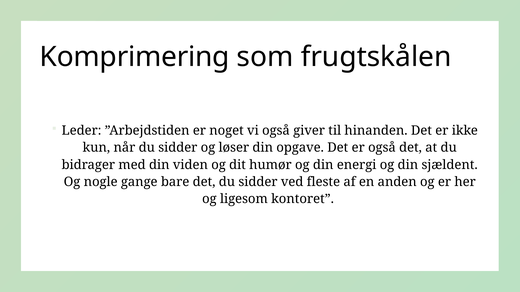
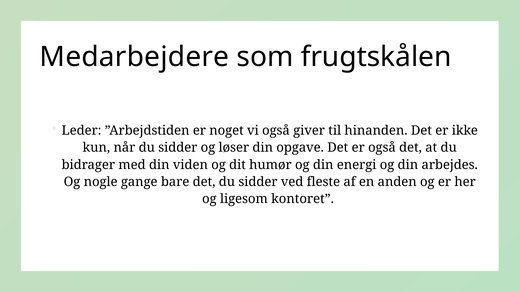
Komprimering: Komprimering -> Medarbejdere
sjældent: sjældent -> arbejdes
